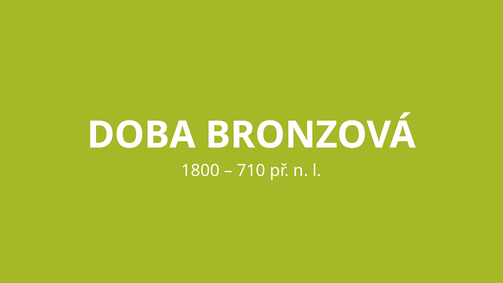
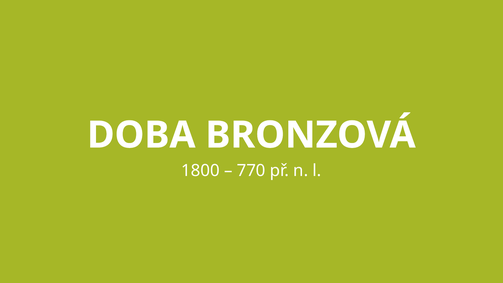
710: 710 -> 770
